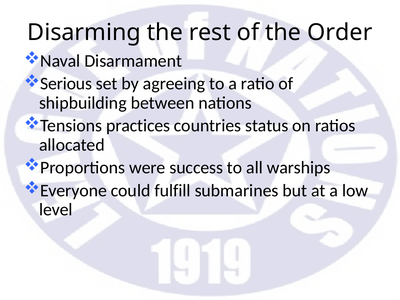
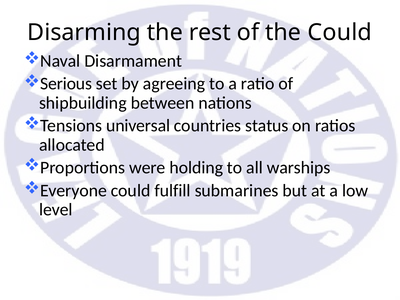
the Order: Order -> Could
practices: practices -> universal
success: success -> holding
